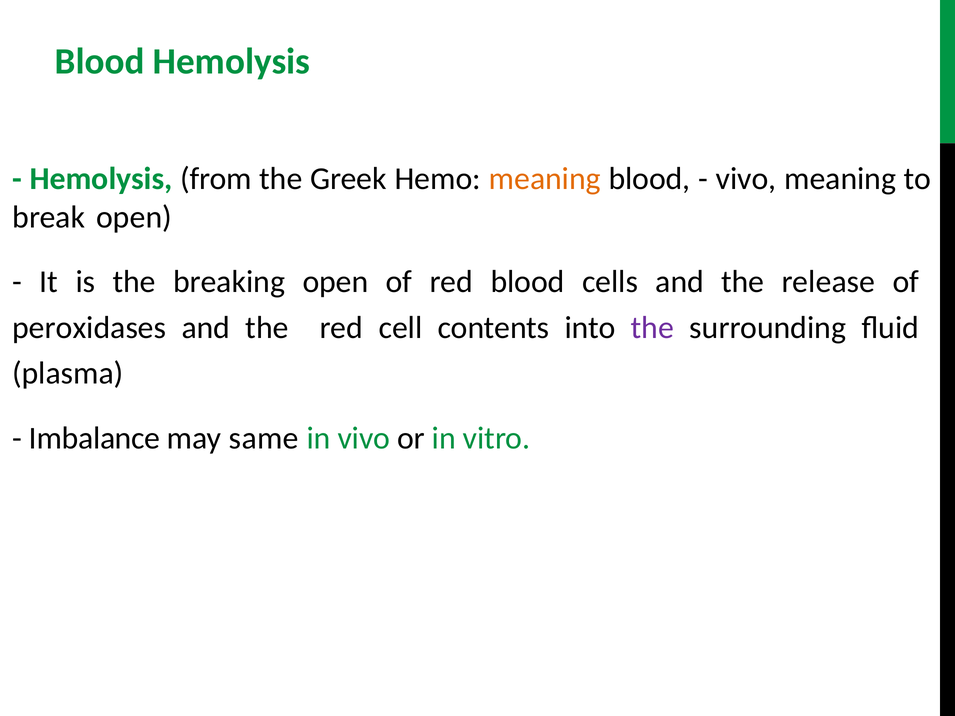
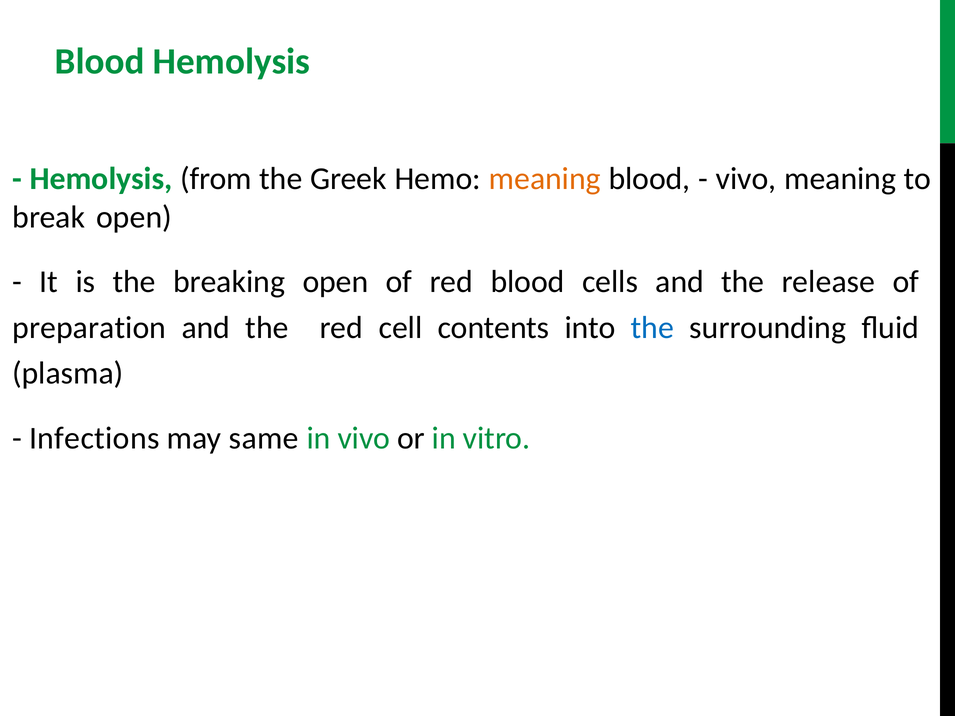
peroxidases: peroxidases -> preparation
the at (652, 328) colour: purple -> blue
Imbalance: Imbalance -> Infections
